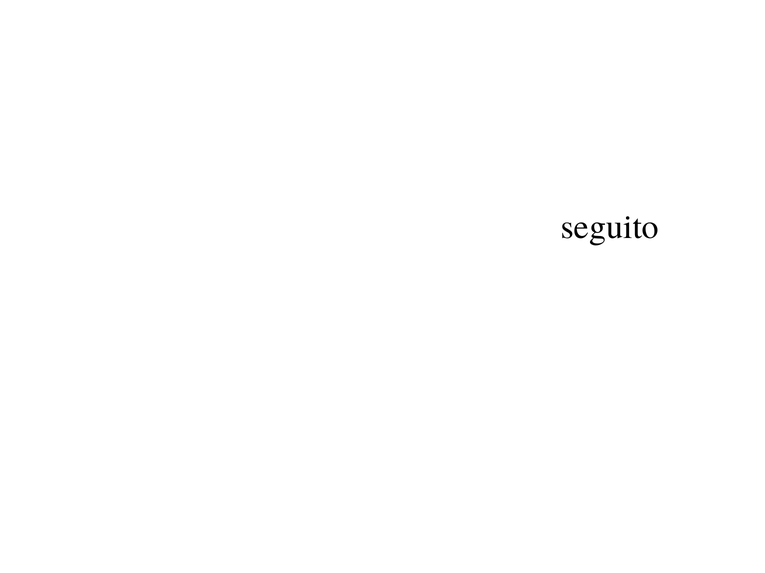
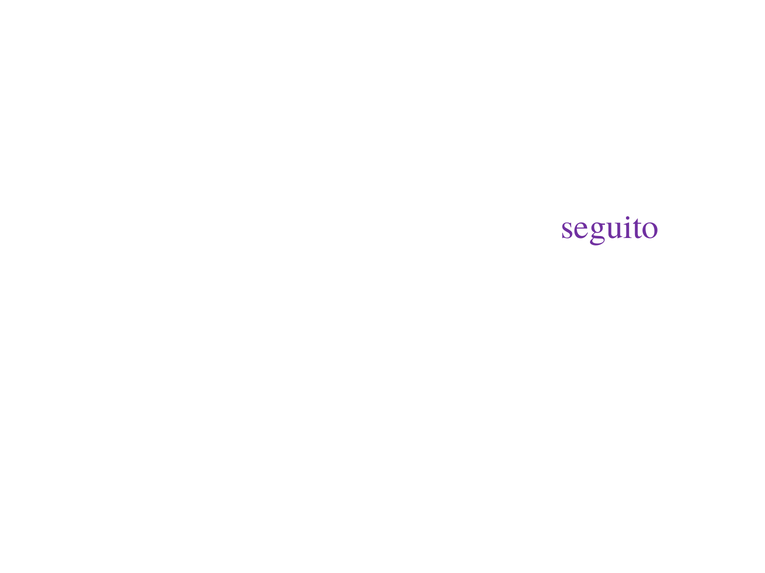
seguito colour: black -> purple
